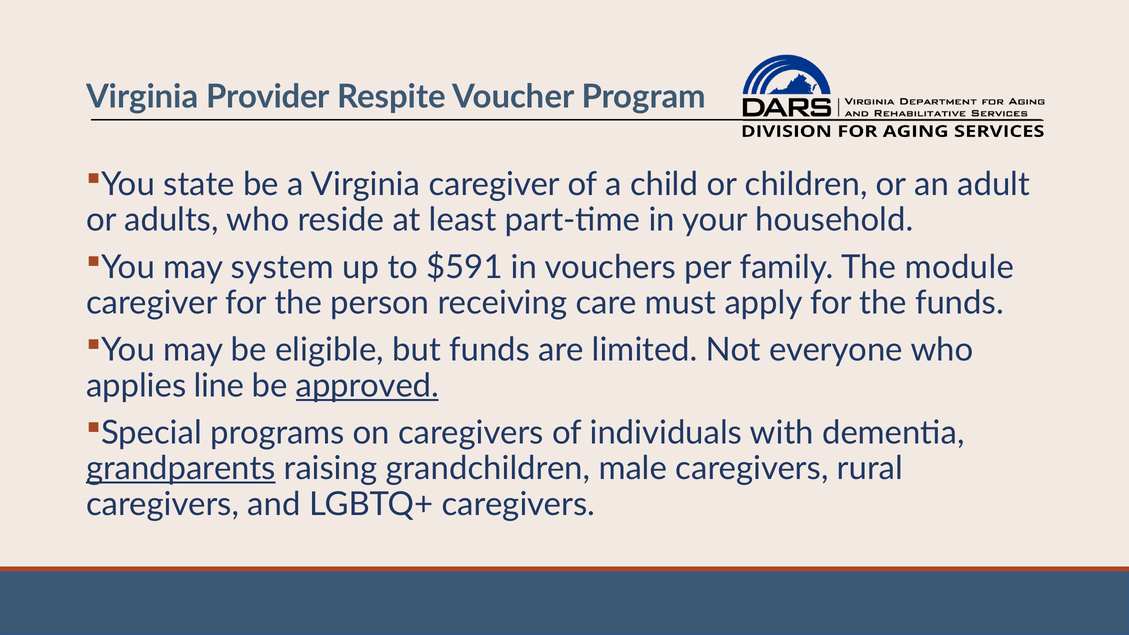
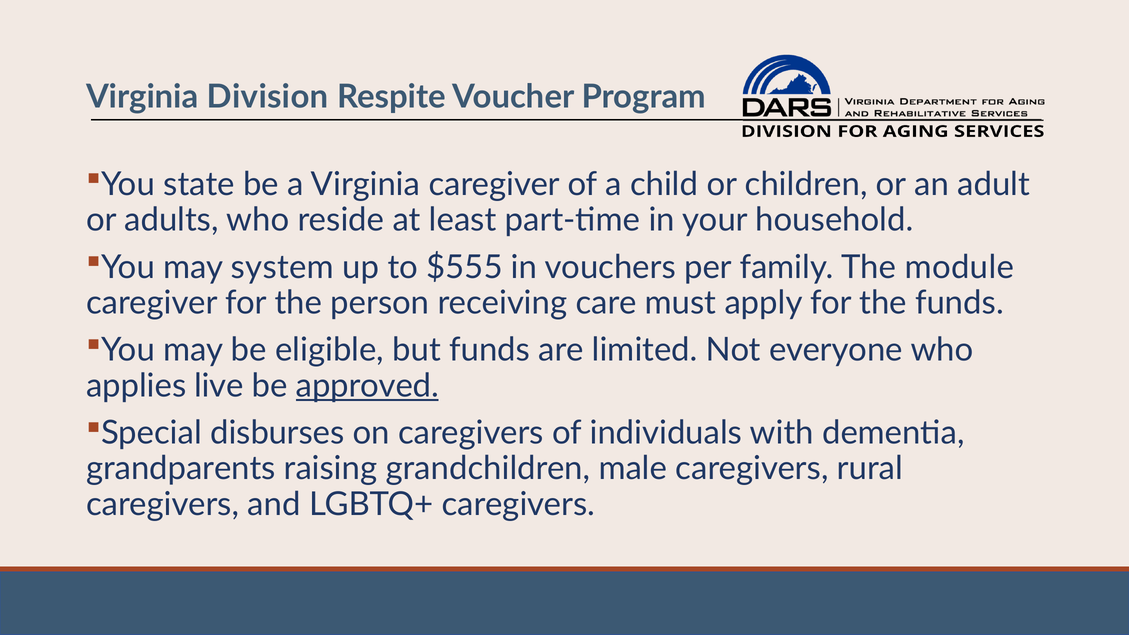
Provider: Provider -> Division
$591: $591 -> $555
line: line -> live
programs: programs -> disburses
grandparents underline: present -> none
